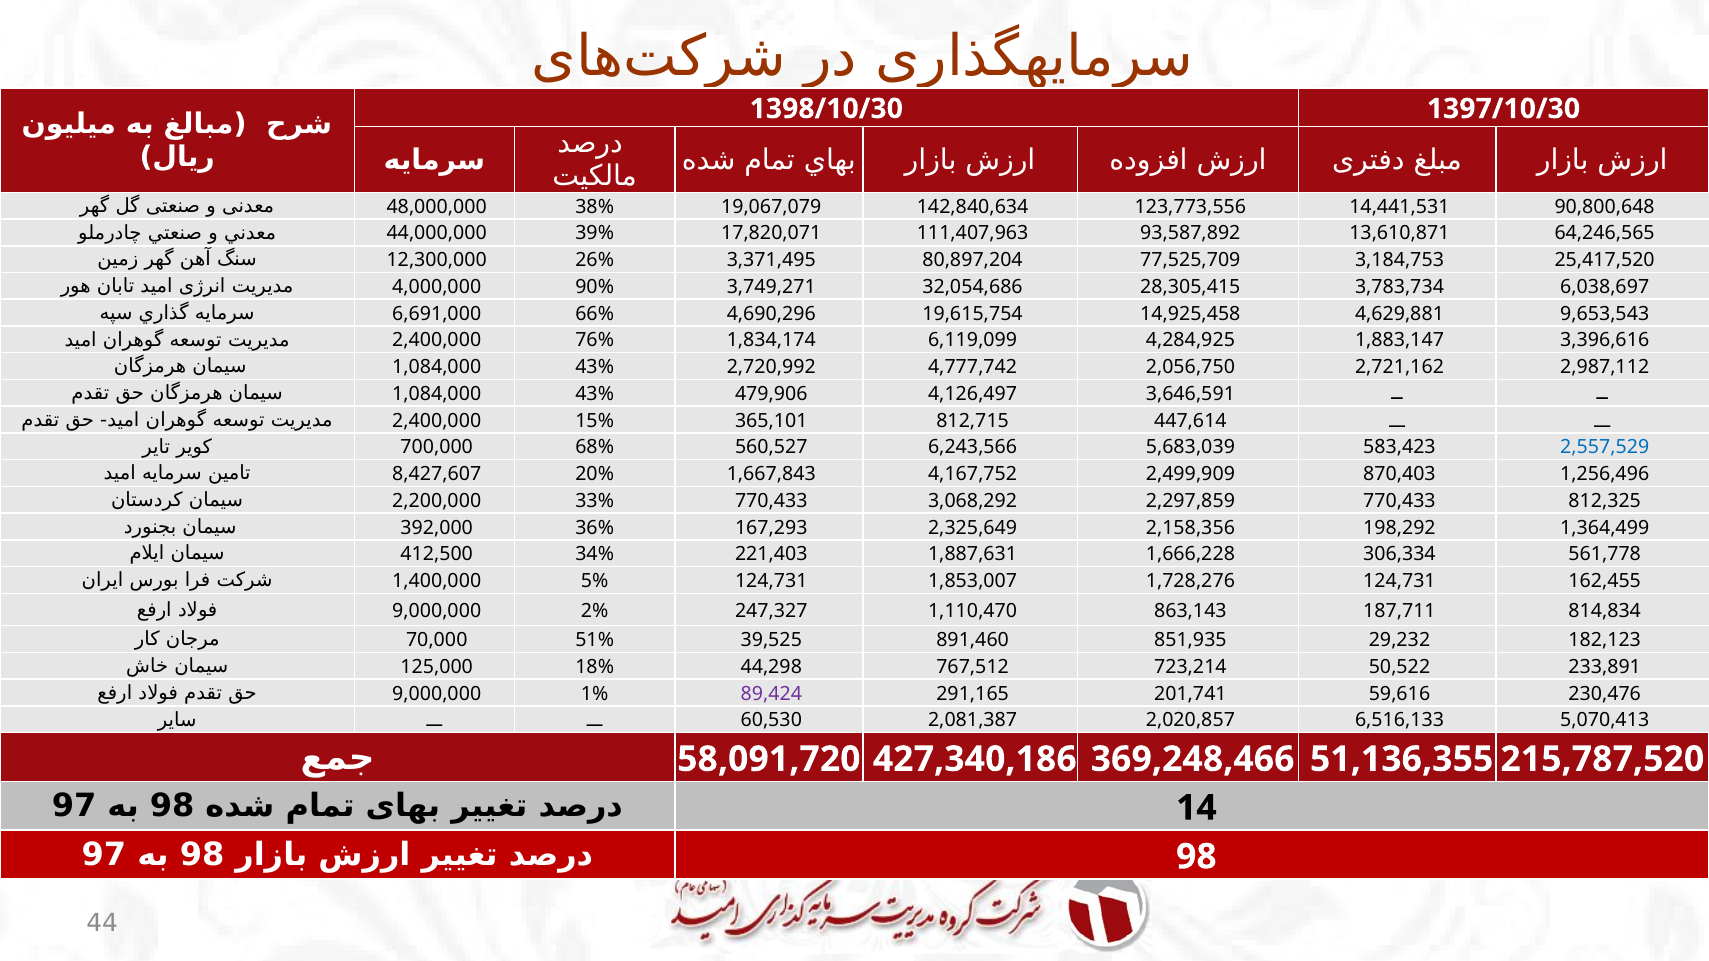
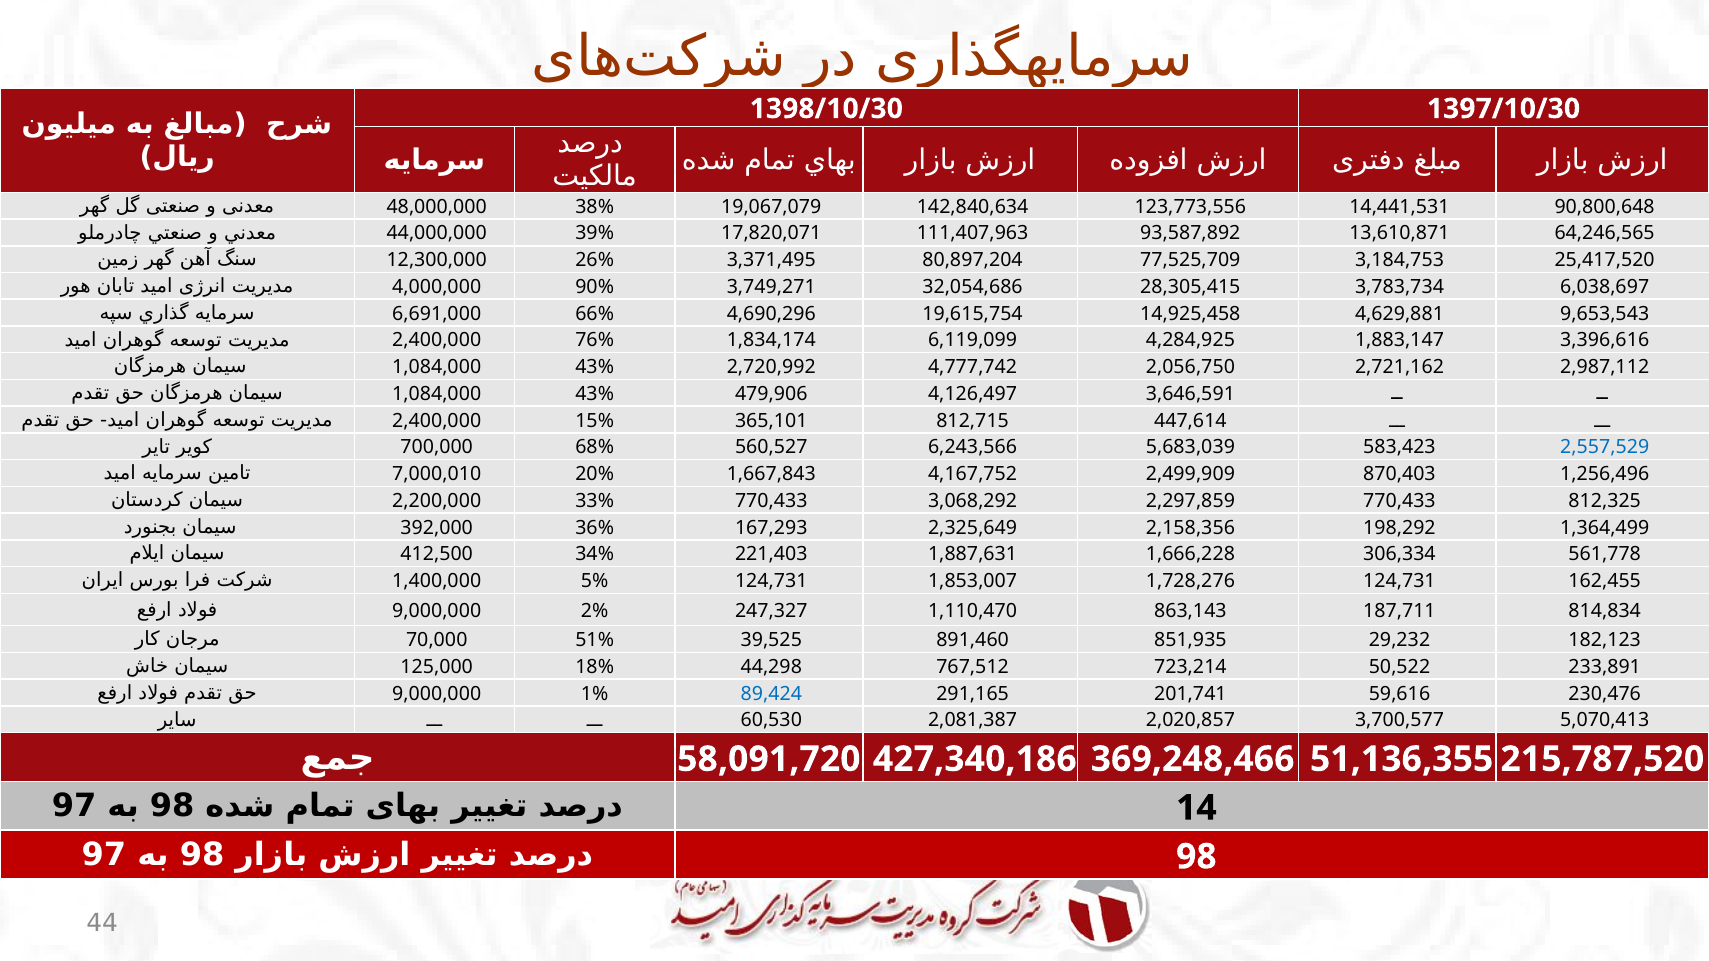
8,427,607: 8,427,607 -> 7,000,010
89,424 colour: purple -> blue
6,516,133: 6,516,133 -> 3,700,577
